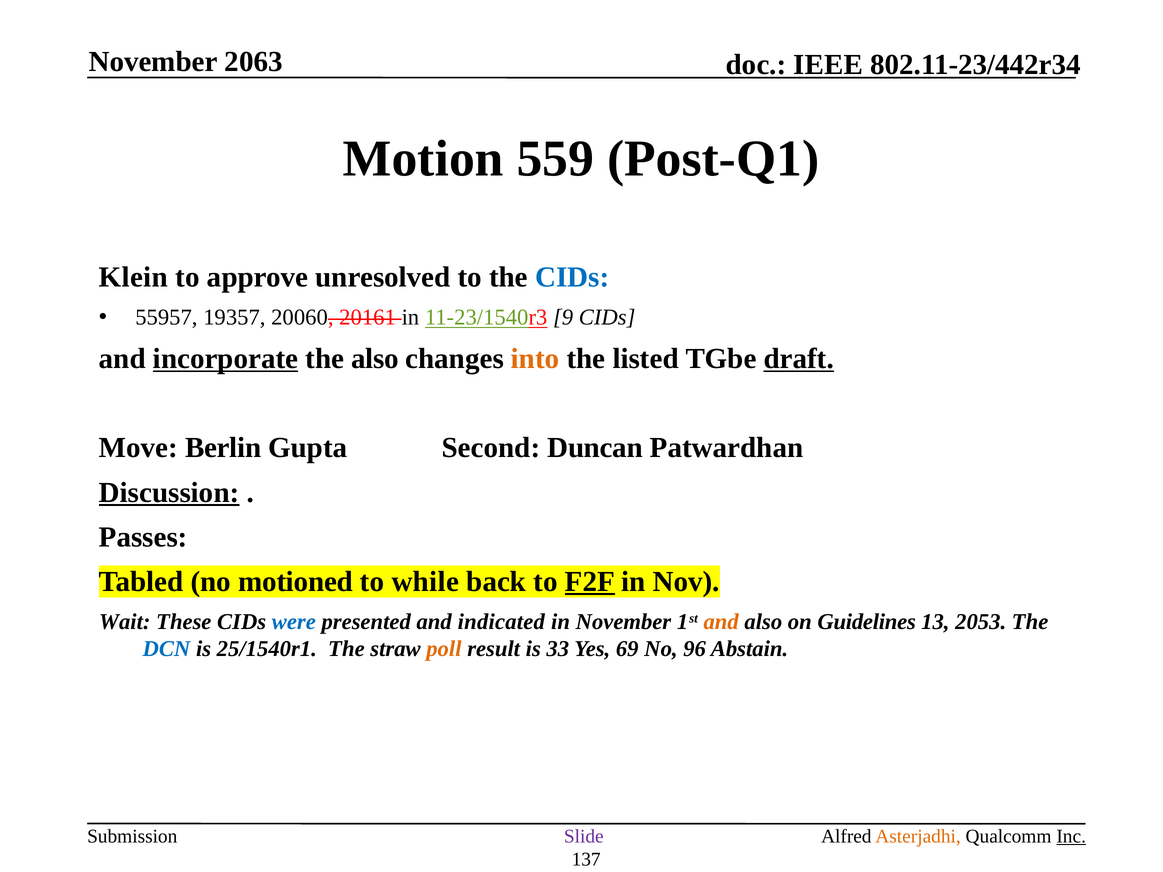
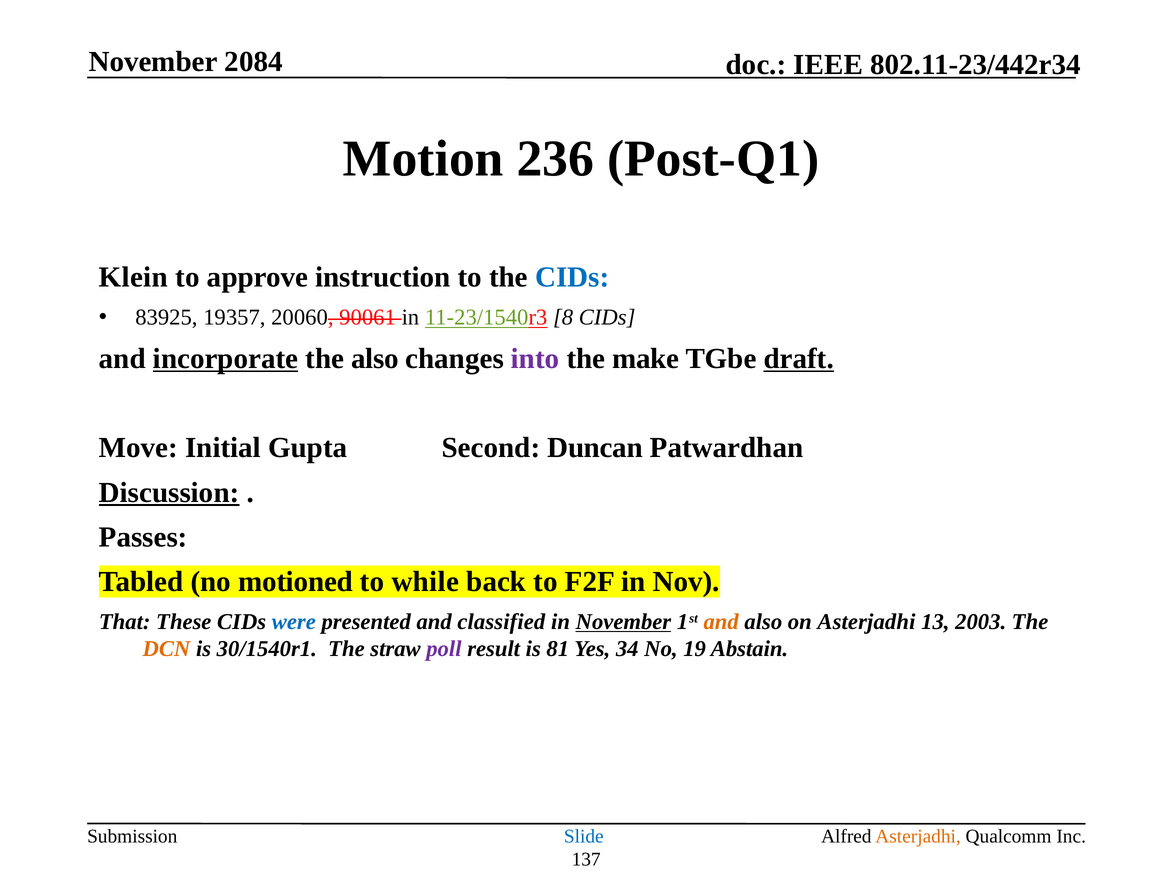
2063: 2063 -> 2084
559: 559 -> 236
unresolved: unresolved -> instruction
55957: 55957 -> 83925
20161: 20161 -> 90061
9: 9 -> 8
into colour: orange -> purple
listed: listed -> make
Berlin: Berlin -> Initial
F2F underline: present -> none
Wait: Wait -> That
indicated: indicated -> classified
November at (623, 622) underline: none -> present
on Guidelines: Guidelines -> Asterjadhi
2053: 2053 -> 2003
DCN colour: blue -> orange
25/1540r1: 25/1540r1 -> 30/1540r1
poll colour: orange -> purple
33: 33 -> 81
69: 69 -> 34
96: 96 -> 19
Slide colour: purple -> blue
Inc underline: present -> none
